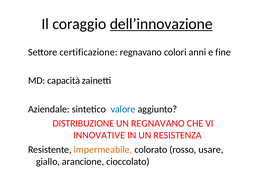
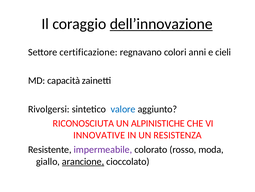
fine: fine -> cieli
Aziendale: Aziendale -> Rivolgersi
DISTRIBUZIONE: DISTRIBUZIONE -> RICONOSCIUTA
UN REGNAVANO: REGNAVANO -> ALPINISTICHE
impermeabile colour: orange -> purple
usare: usare -> moda
arancione underline: none -> present
